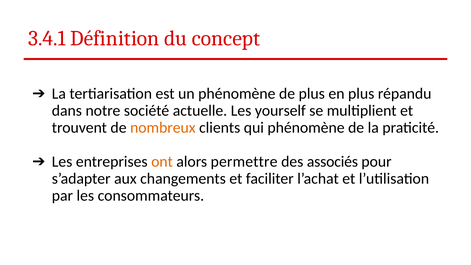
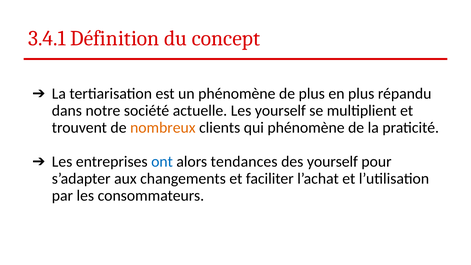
ont colour: orange -> blue
permettre: permettre -> tendances
des associés: associés -> yourself
